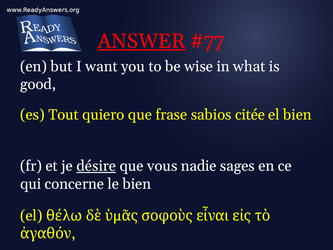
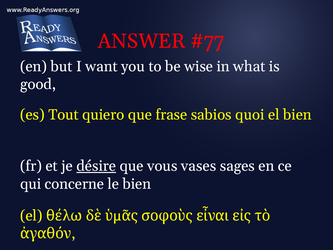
ANSWER underline: present -> none
citée: citée -> quoi
nadie: nadie -> vases
